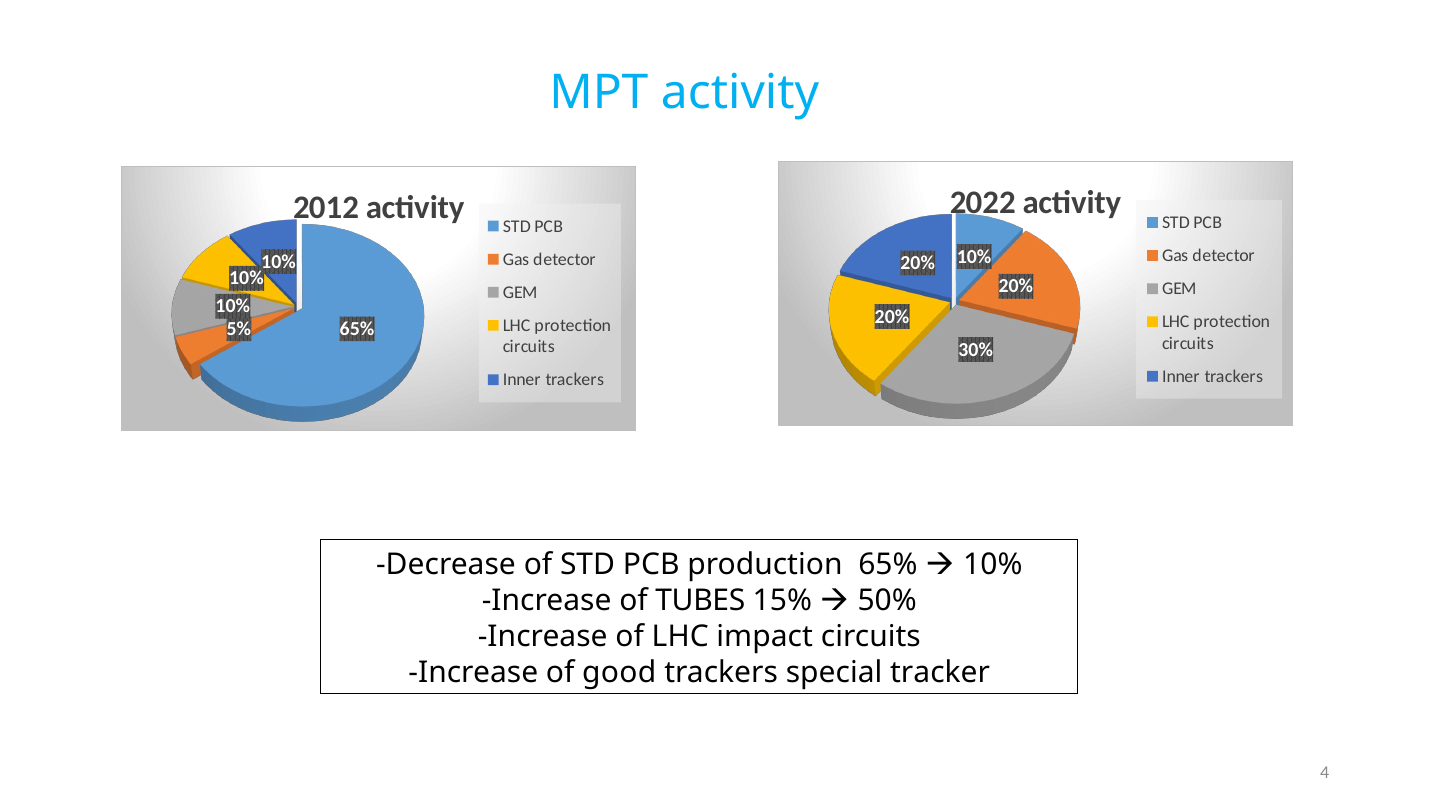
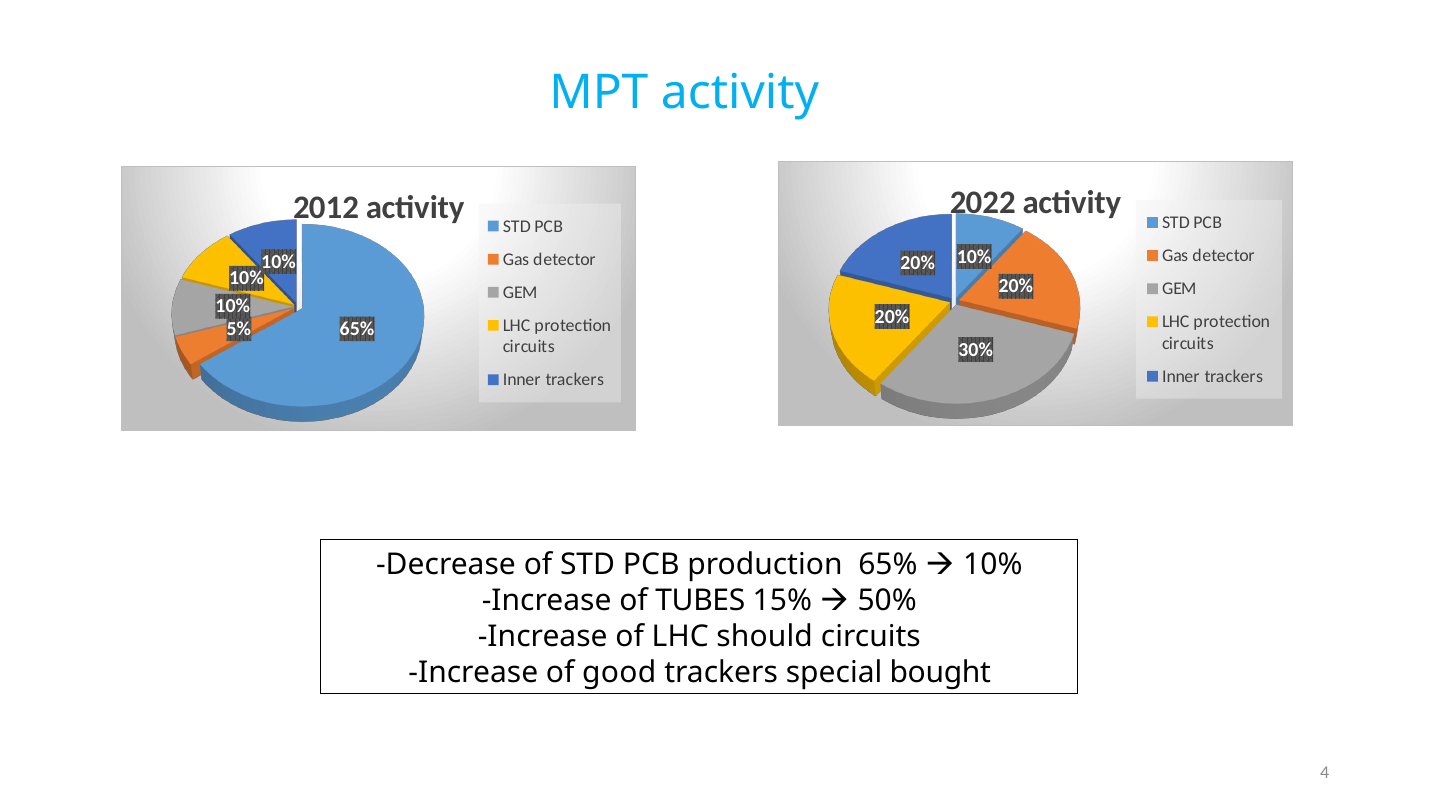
impact: impact -> should
tracker: tracker -> bought
